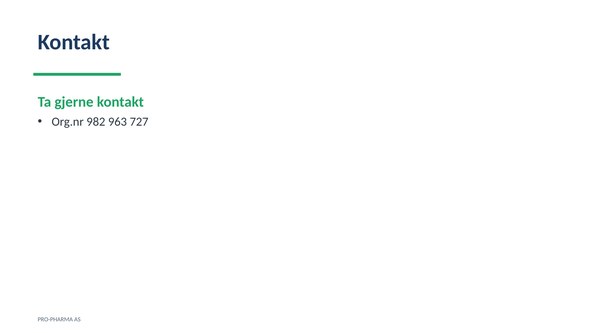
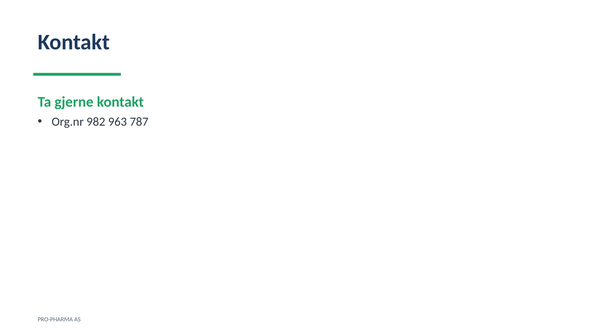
727: 727 -> 787
